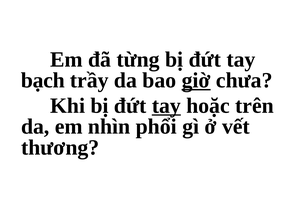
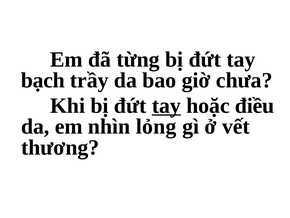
giờ underline: present -> none
trên: trên -> điều
phổi: phổi -> lỏng
